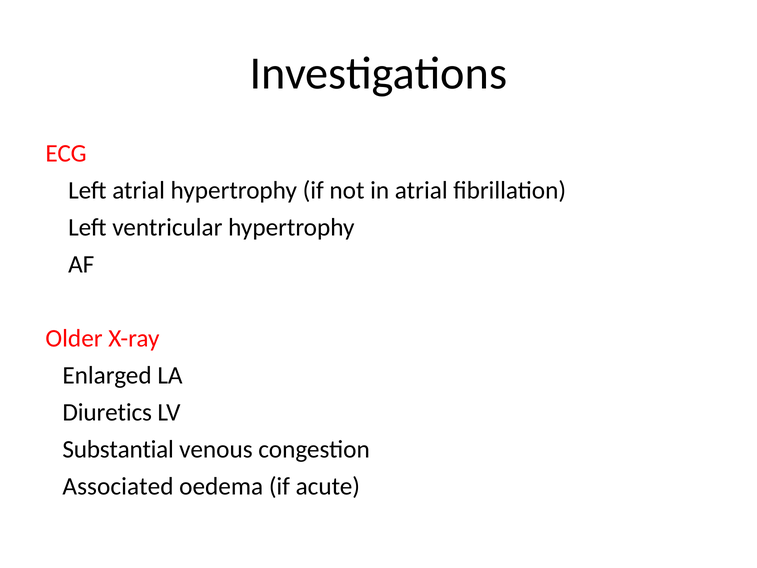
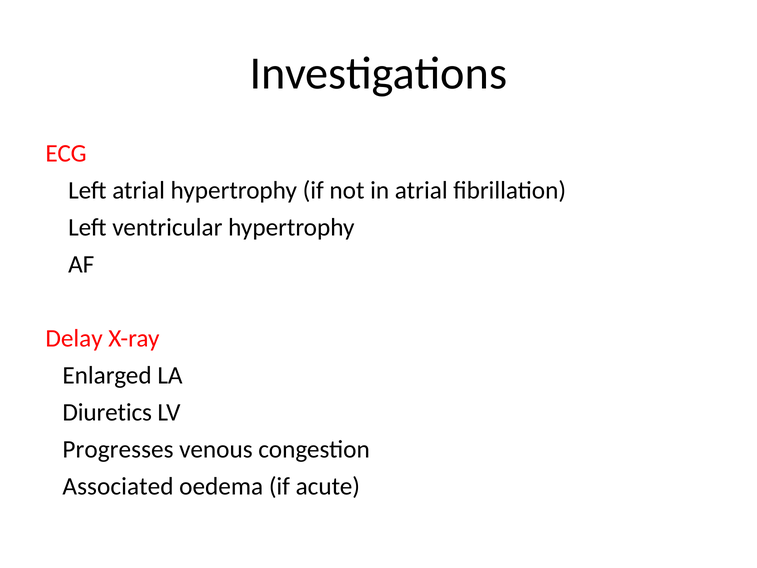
Older: Older -> Delay
Substantial: Substantial -> Progresses
